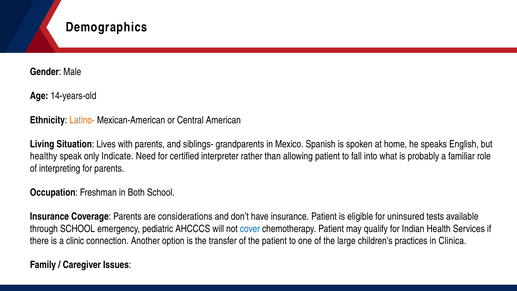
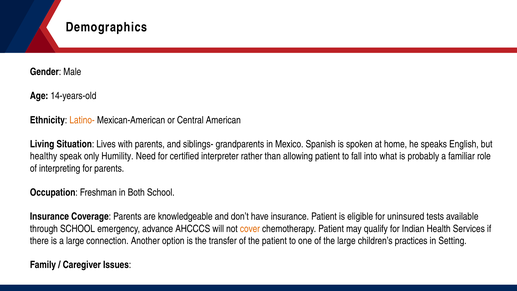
Indicate: Indicate -> Humility
considerations: considerations -> knowledgeable
pediatric: pediatric -> advance
cover colour: blue -> orange
a clinic: clinic -> large
Clinica: Clinica -> Setting
